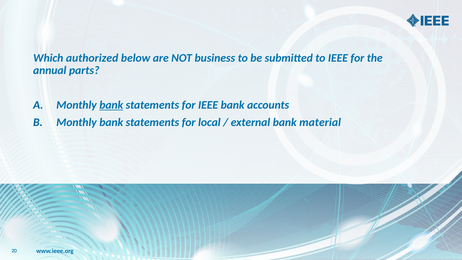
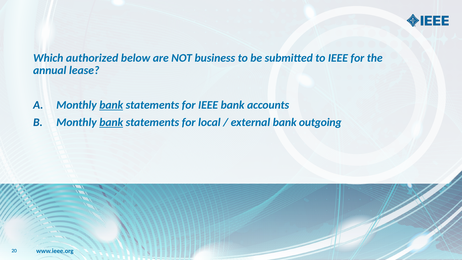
parts: parts -> lease
bank at (111, 122) underline: none -> present
material: material -> outgoing
